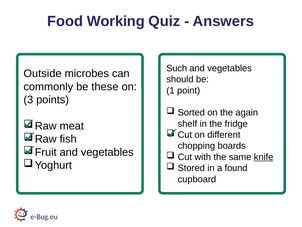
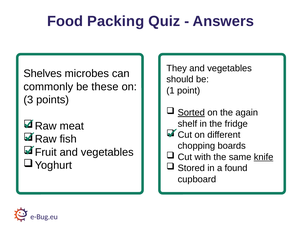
Working: Working -> Packing
Such: Such -> They
Outside: Outside -> Shelves
Sorted underline: none -> present
